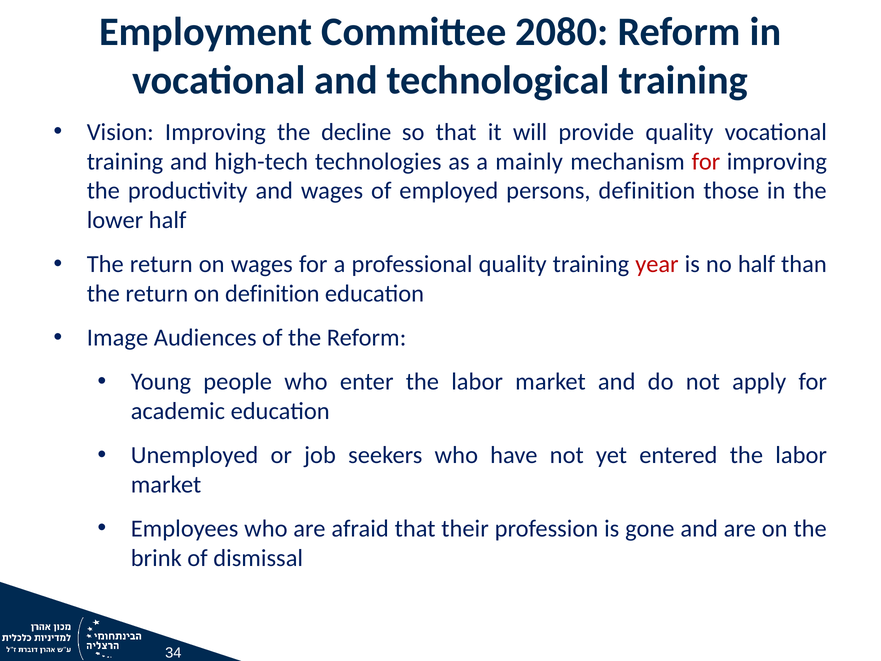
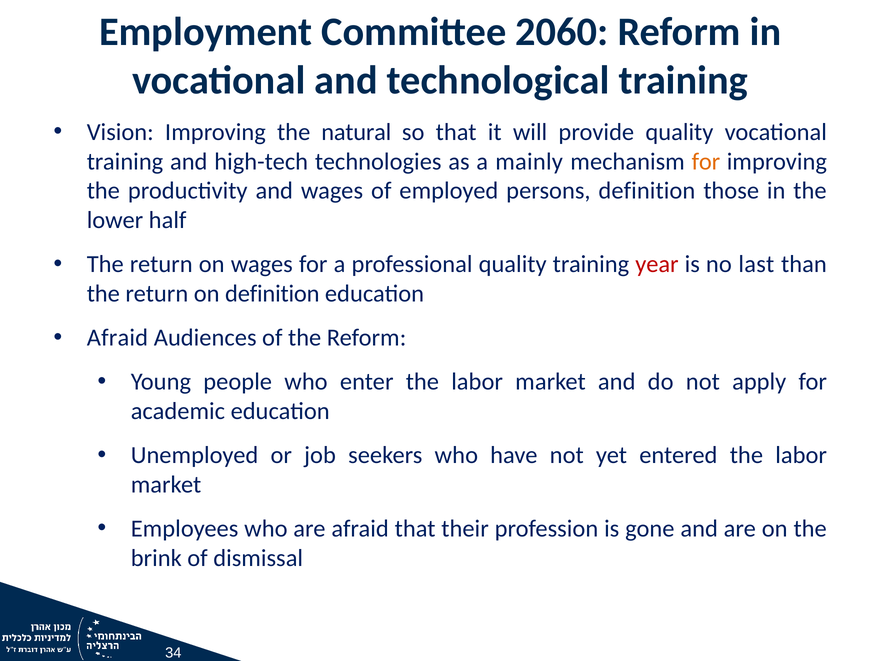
2080: 2080 -> 2060
decline: decline -> natural
for at (706, 161) colour: red -> orange
no half: half -> last
Image at (117, 338): Image -> Afraid
